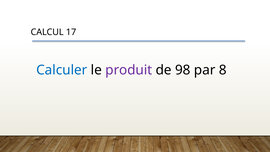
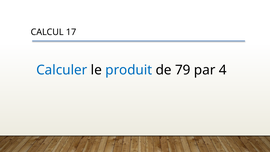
produit colour: purple -> blue
98: 98 -> 79
8: 8 -> 4
